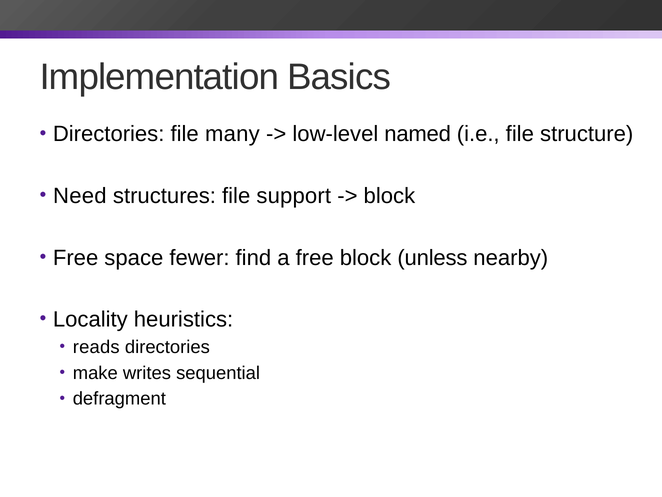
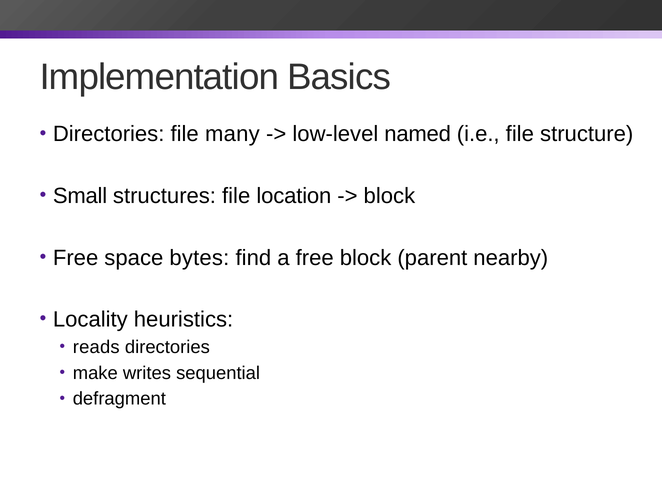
Need: Need -> Small
support: support -> location
fewer: fewer -> bytes
unless: unless -> parent
